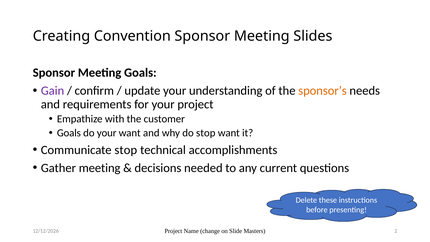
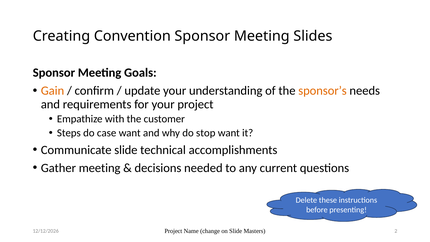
Gain colour: purple -> orange
Goals at (69, 133): Goals -> Steps
do your: your -> case
Communicate stop: stop -> slide
